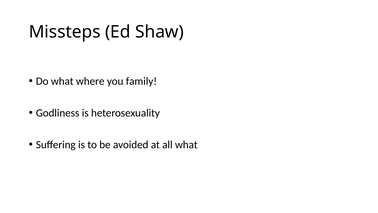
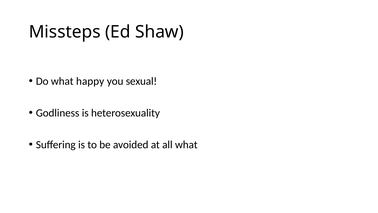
where: where -> happy
family: family -> sexual
